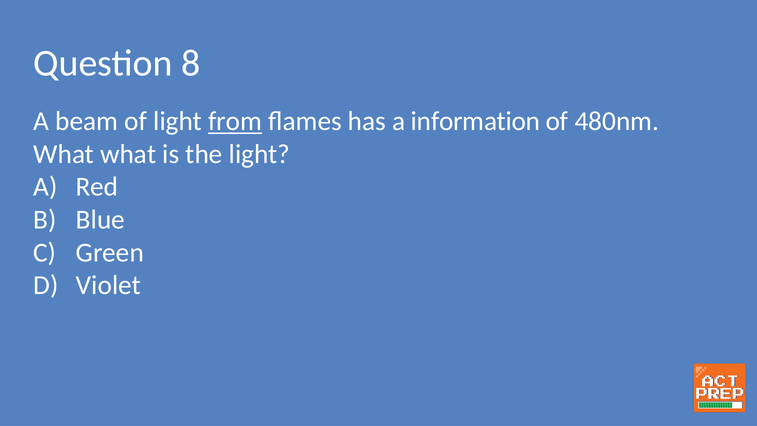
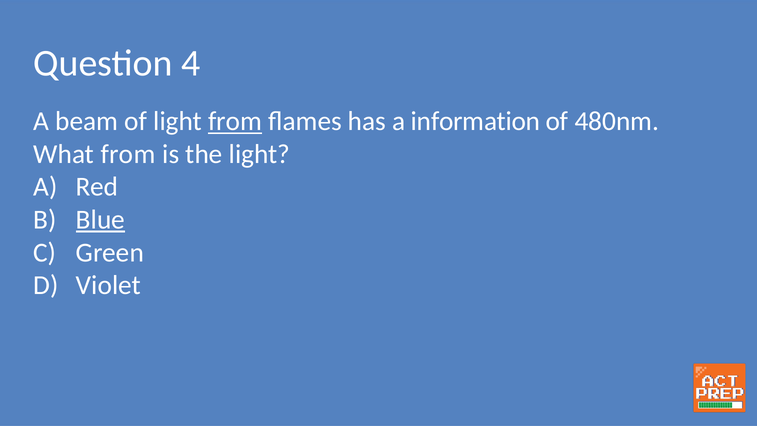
8: 8 -> 4
What what: what -> from
Blue underline: none -> present
